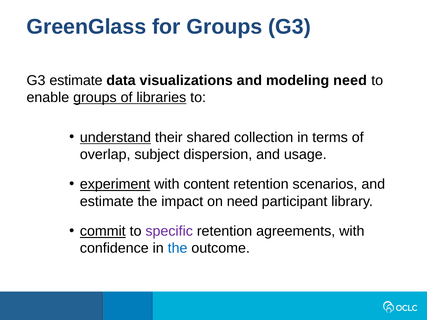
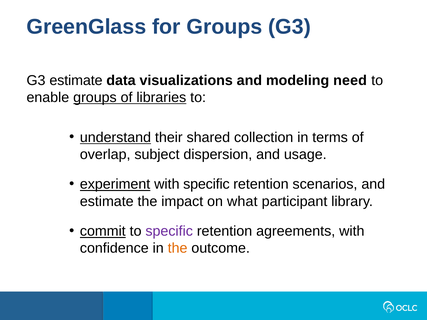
with content: content -> specific
on need: need -> what
the at (178, 248) colour: blue -> orange
